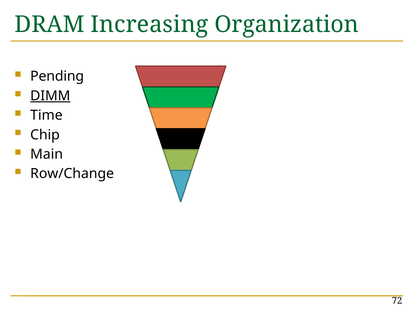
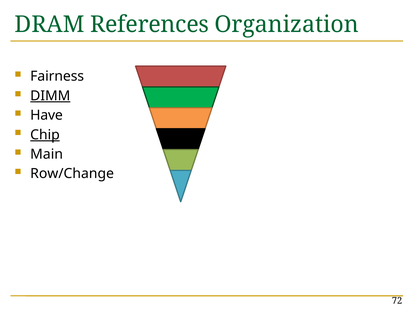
Increasing: Increasing -> References
Pending: Pending -> Fairness
Time: Time -> Have
Chip underline: none -> present
